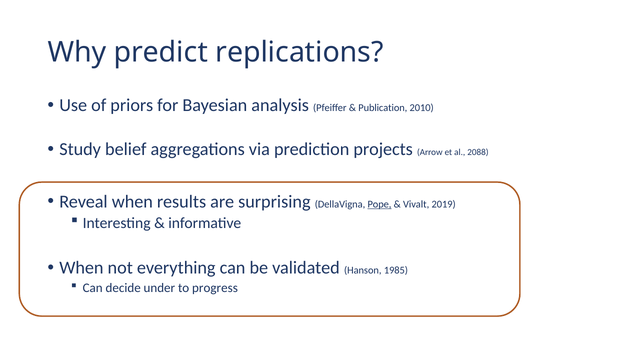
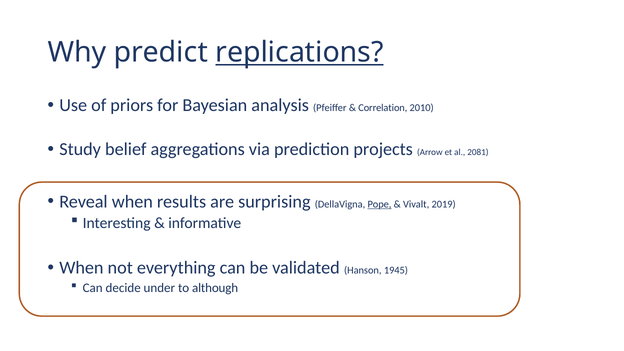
replications underline: none -> present
Publication: Publication -> Correlation
2088: 2088 -> 2081
1985: 1985 -> 1945
progress: progress -> although
